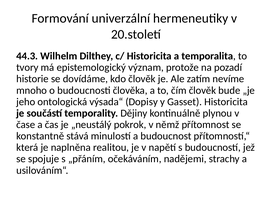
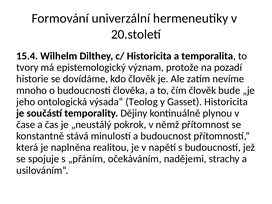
44.3: 44.3 -> 15.4
Dopisy: Dopisy -> Teolog
